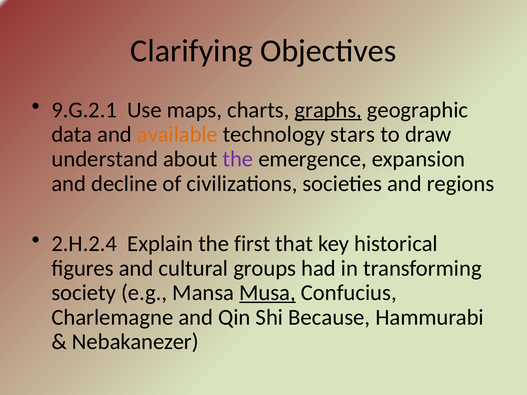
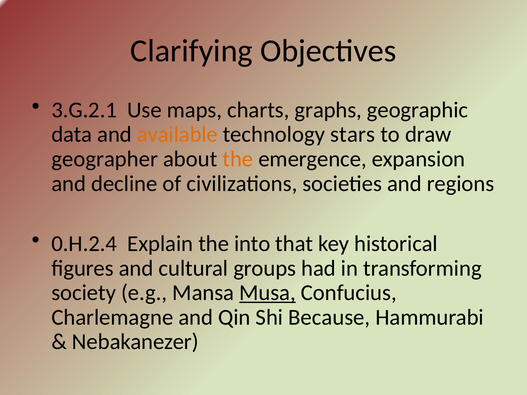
9.G.2.1: 9.G.2.1 -> 3.G.2.1
graphs underline: present -> none
understand: understand -> geographer
the at (238, 159) colour: purple -> orange
2.H.2.4: 2.H.2.4 -> 0.H.2.4
first: first -> into
